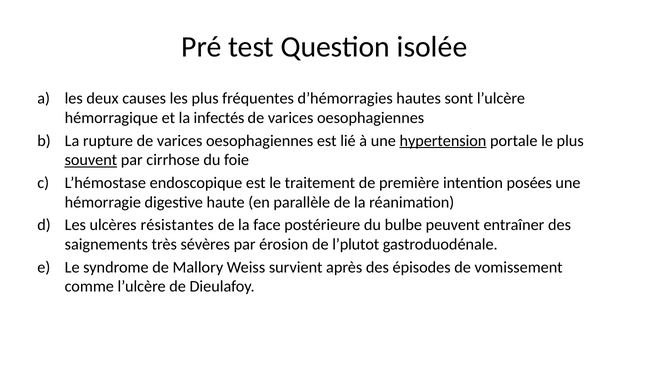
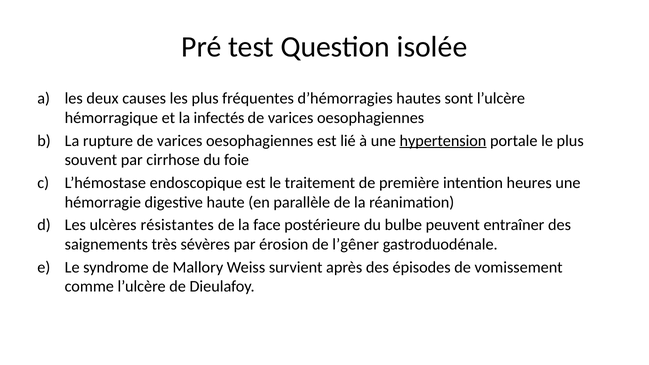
souvent underline: present -> none
posées: posées -> heures
l’plutot: l’plutot -> l’gêner
